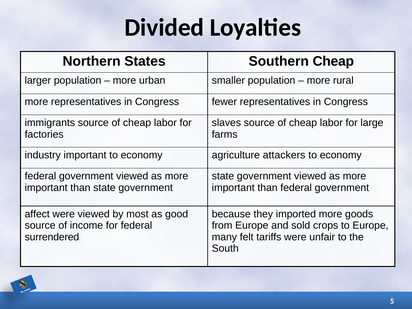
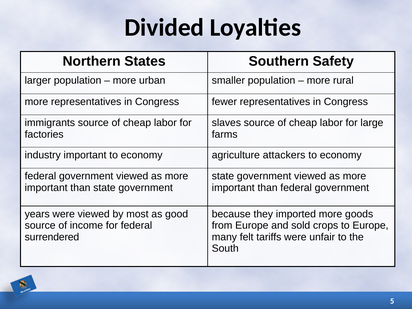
Southern Cheap: Cheap -> Safety
affect: affect -> years
